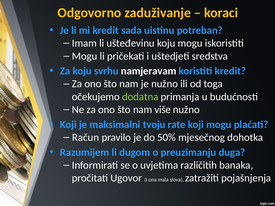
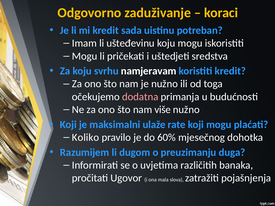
dodatna colour: light green -> pink
tvoju: tvoju -> ulaže
Račun: Račun -> Koliko
50%: 50% -> 60%
